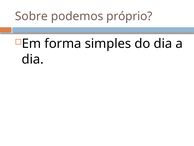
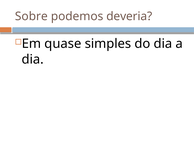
próprio: próprio -> deveria
forma: forma -> quase
